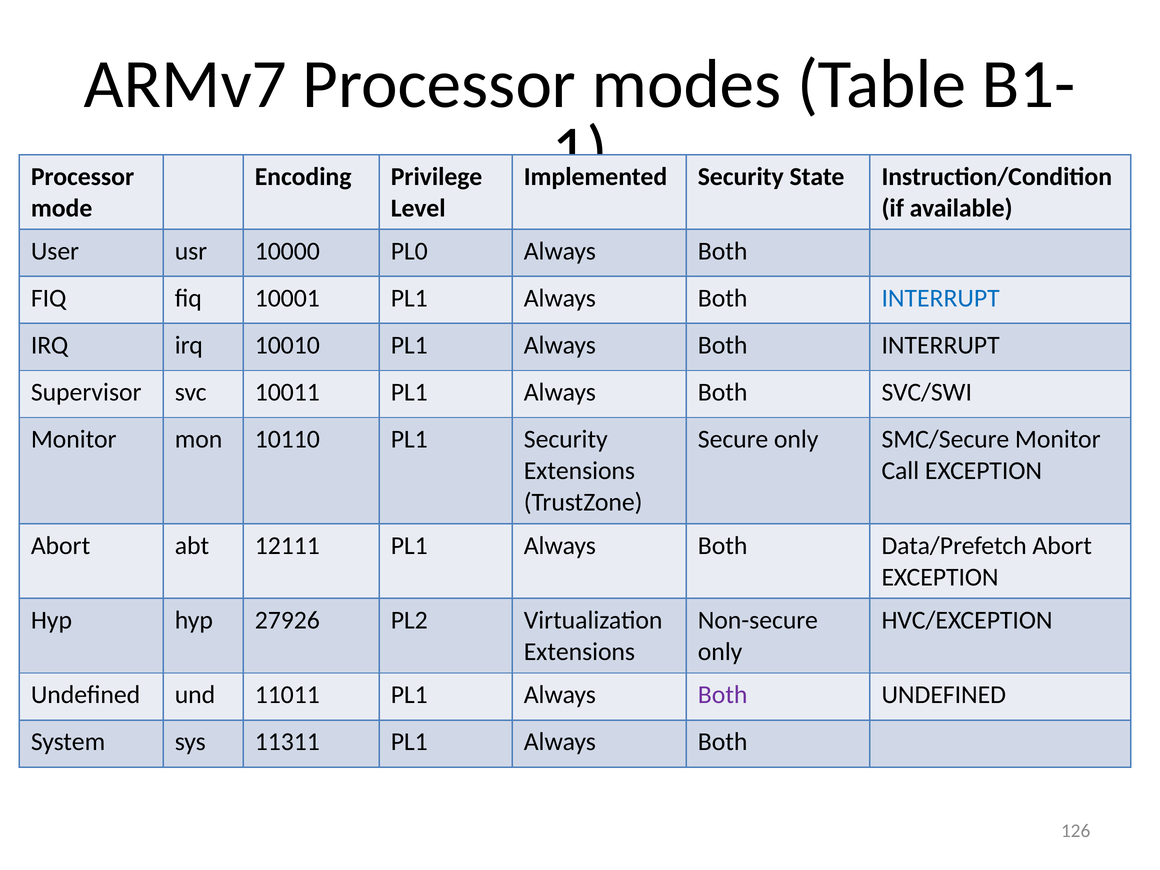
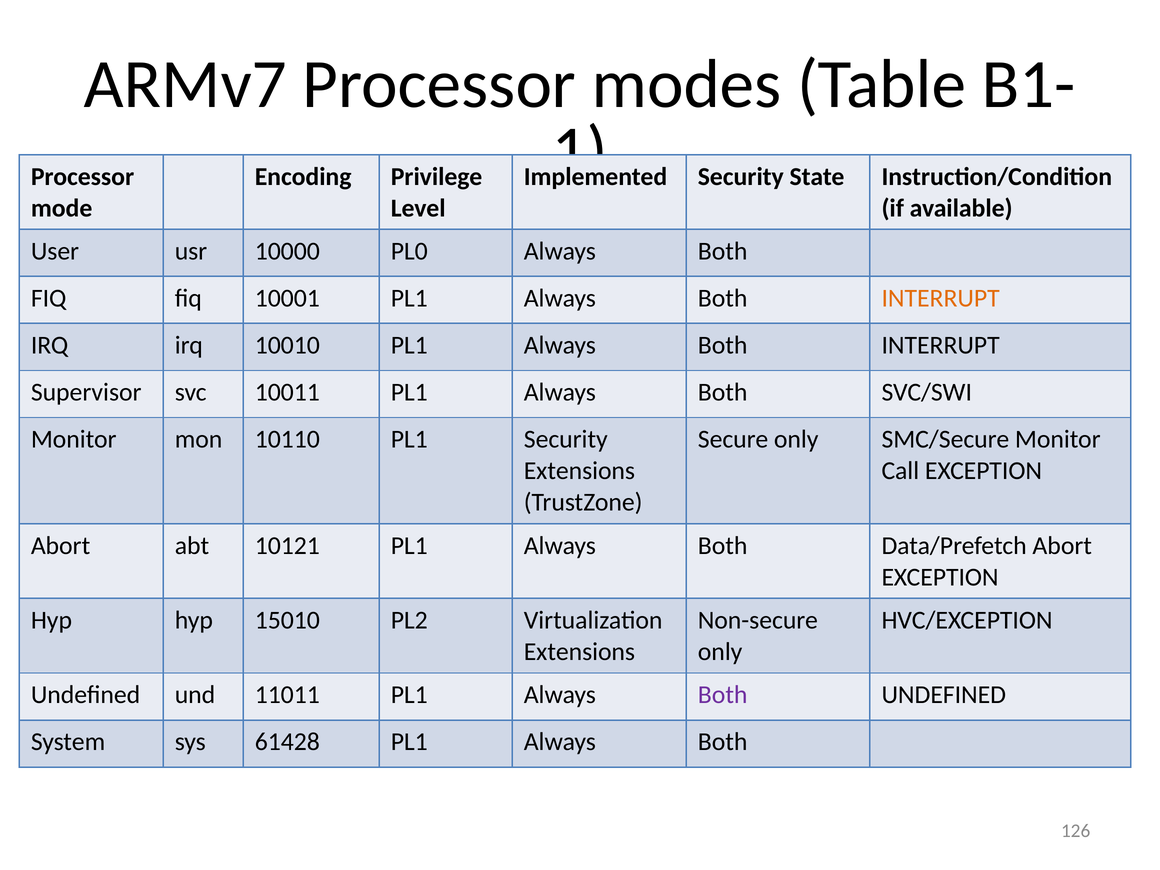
INTERRUPT at (941, 298) colour: blue -> orange
12111: 12111 -> 10121
27926: 27926 -> 15010
11311: 11311 -> 61428
